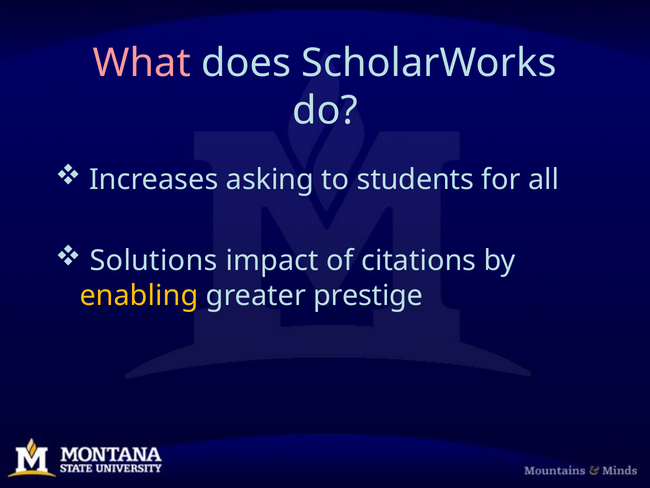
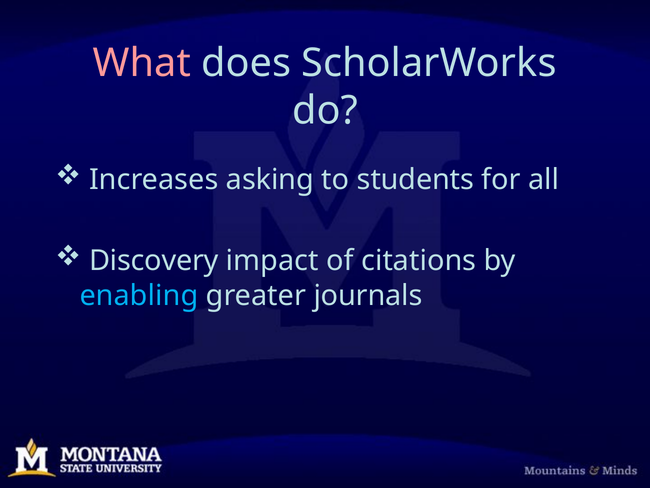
Solutions: Solutions -> Discovery
enabling colour: yellow -> light blue
prestige: prestige -> journals
